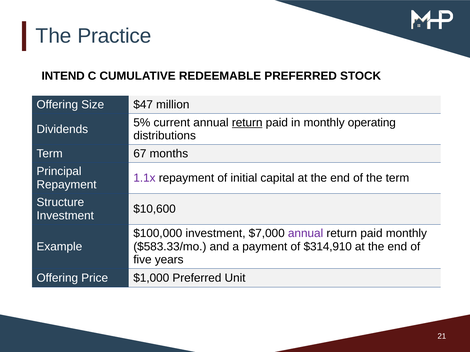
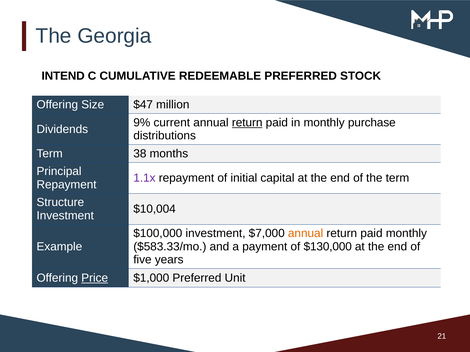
Practice: Practice -> Georgia
5%: 5% -> 9%
operating: operating -> purchase
67: 67 -> 38
$10,600: $10,600 -> $10,004
annual at (306, 234) colour: purple -> orange
$314,910: $314,910 -> $130,000
Price underline: none -> present
